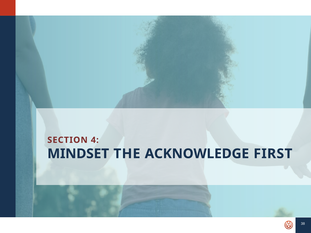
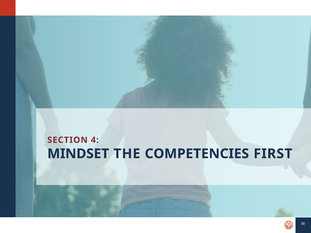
ACKNOWLEDGE: ACKNOWLEDGE -> COMPETENCIES
